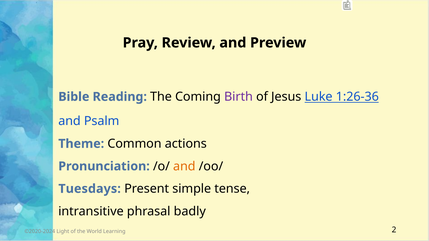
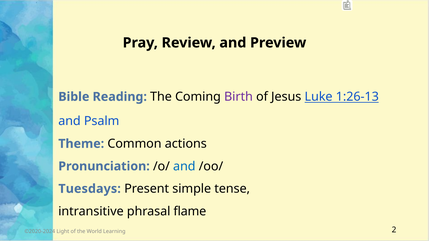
1:26-36: 1:26-36 -> 1:26-13
and at (184, 166) colour: orange -> blue
badly: badly -> flame
